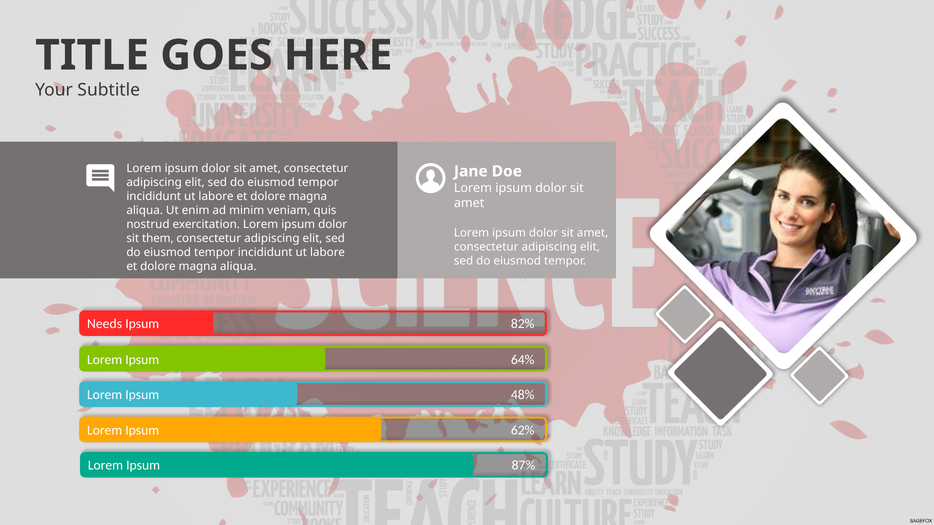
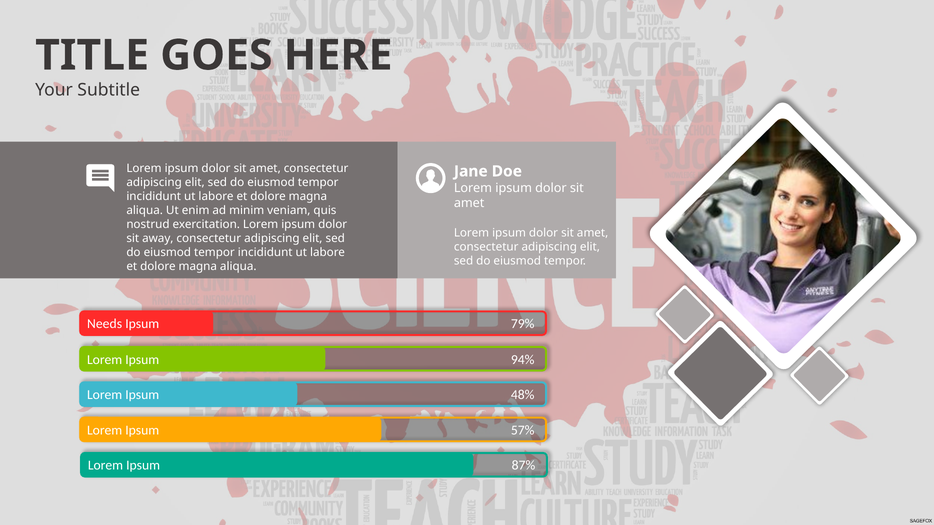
them: them -> away
82%: 82% -> 79%
64%: 64% -> 94%
62%: 62% -> 57%
